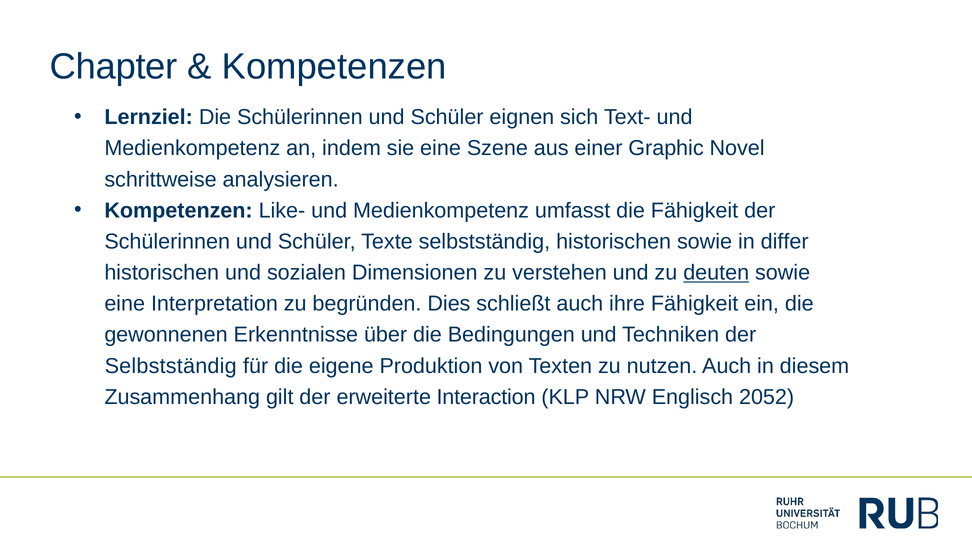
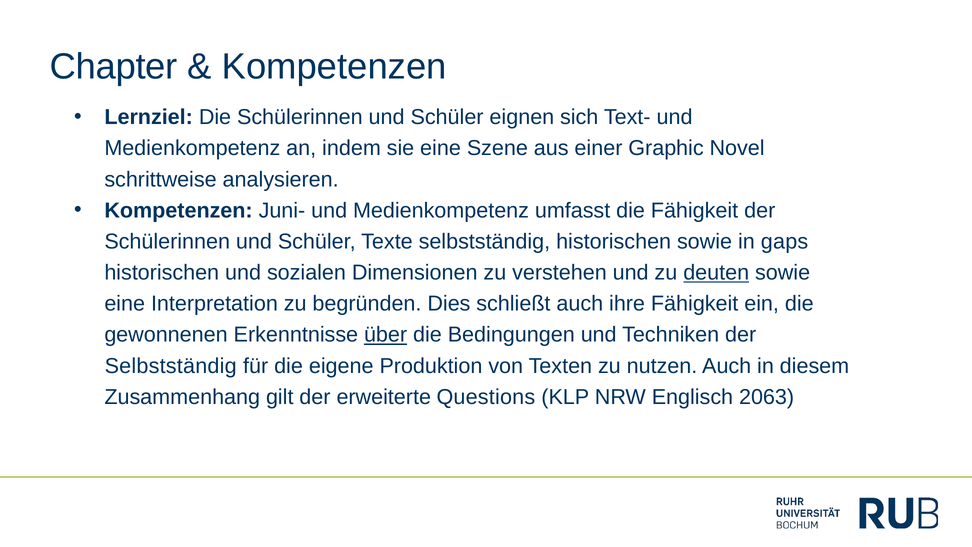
Like-: Like- -> Juni-
differ: differ -> gaps
über underline: none -> present
Interaction: Interaction -> Questions
2052: 2052 -> 2063
